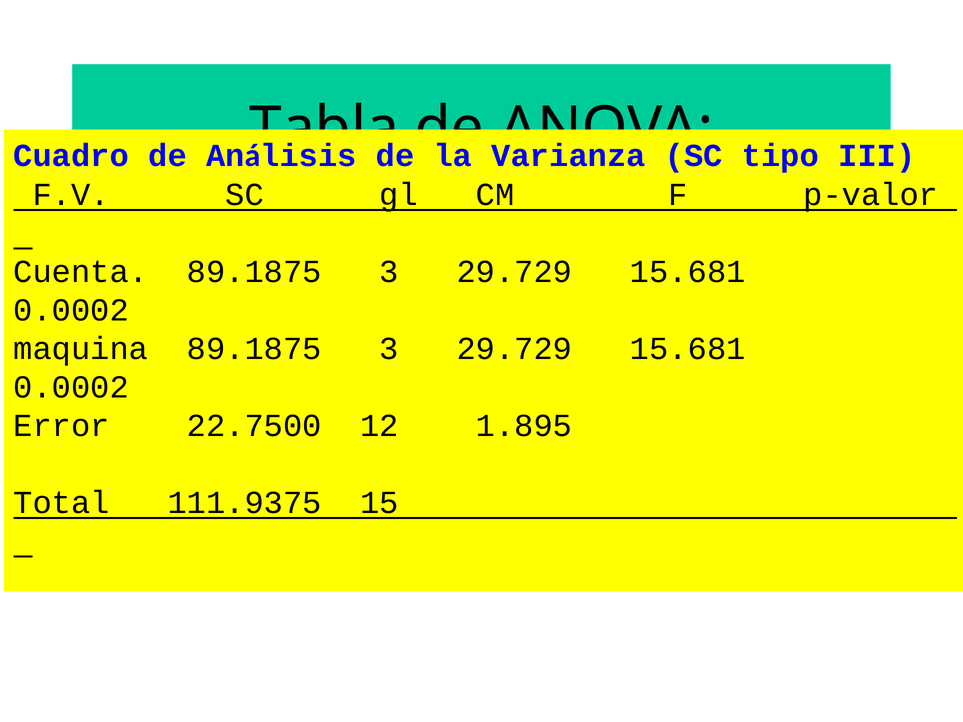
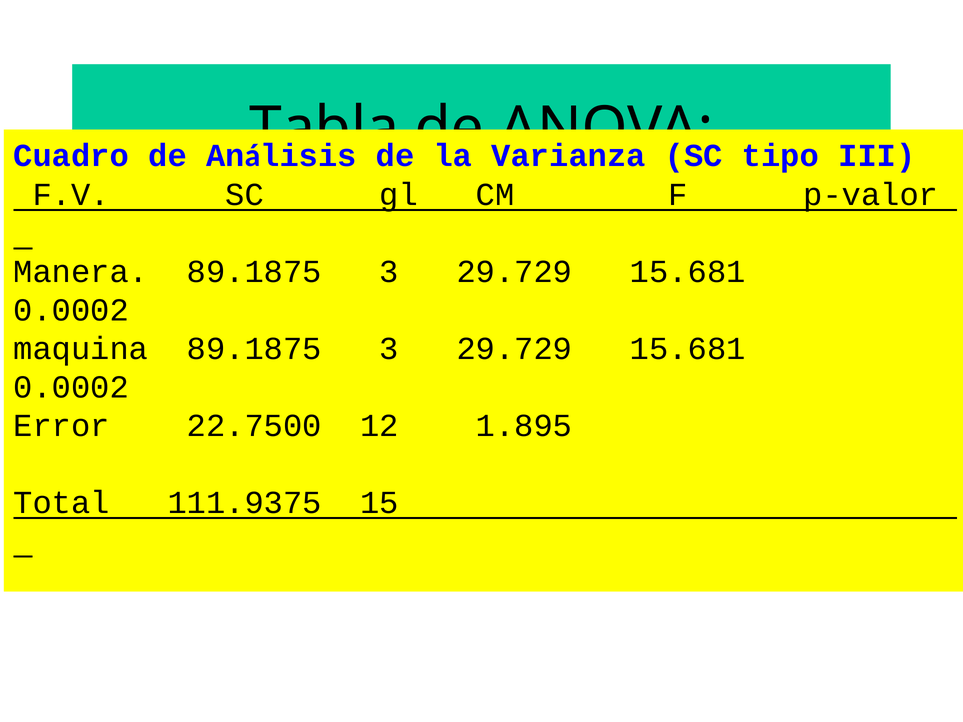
Cuenta: Cuenta -> Manera
